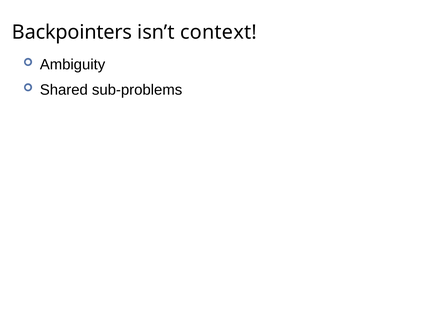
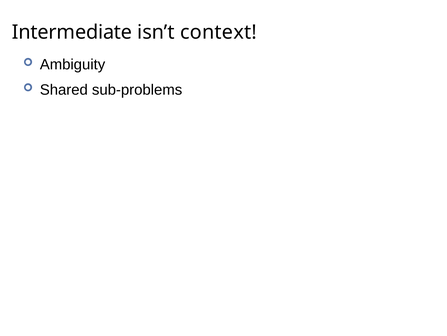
Backpointers: Backpointers -> Intermediate
